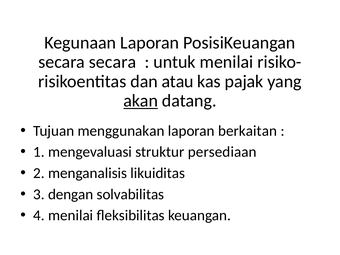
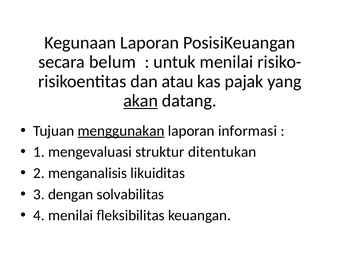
secara secara: secara -> belum
menggunakan underline: none -> present
berkaitan: berkaitan -> informasi
persediaan: persediaan -> ditentukan
